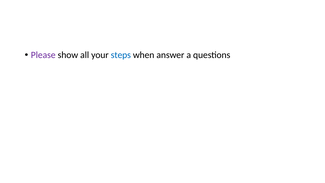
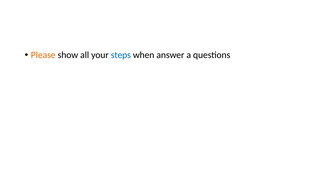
Please colour: purple -> orange
